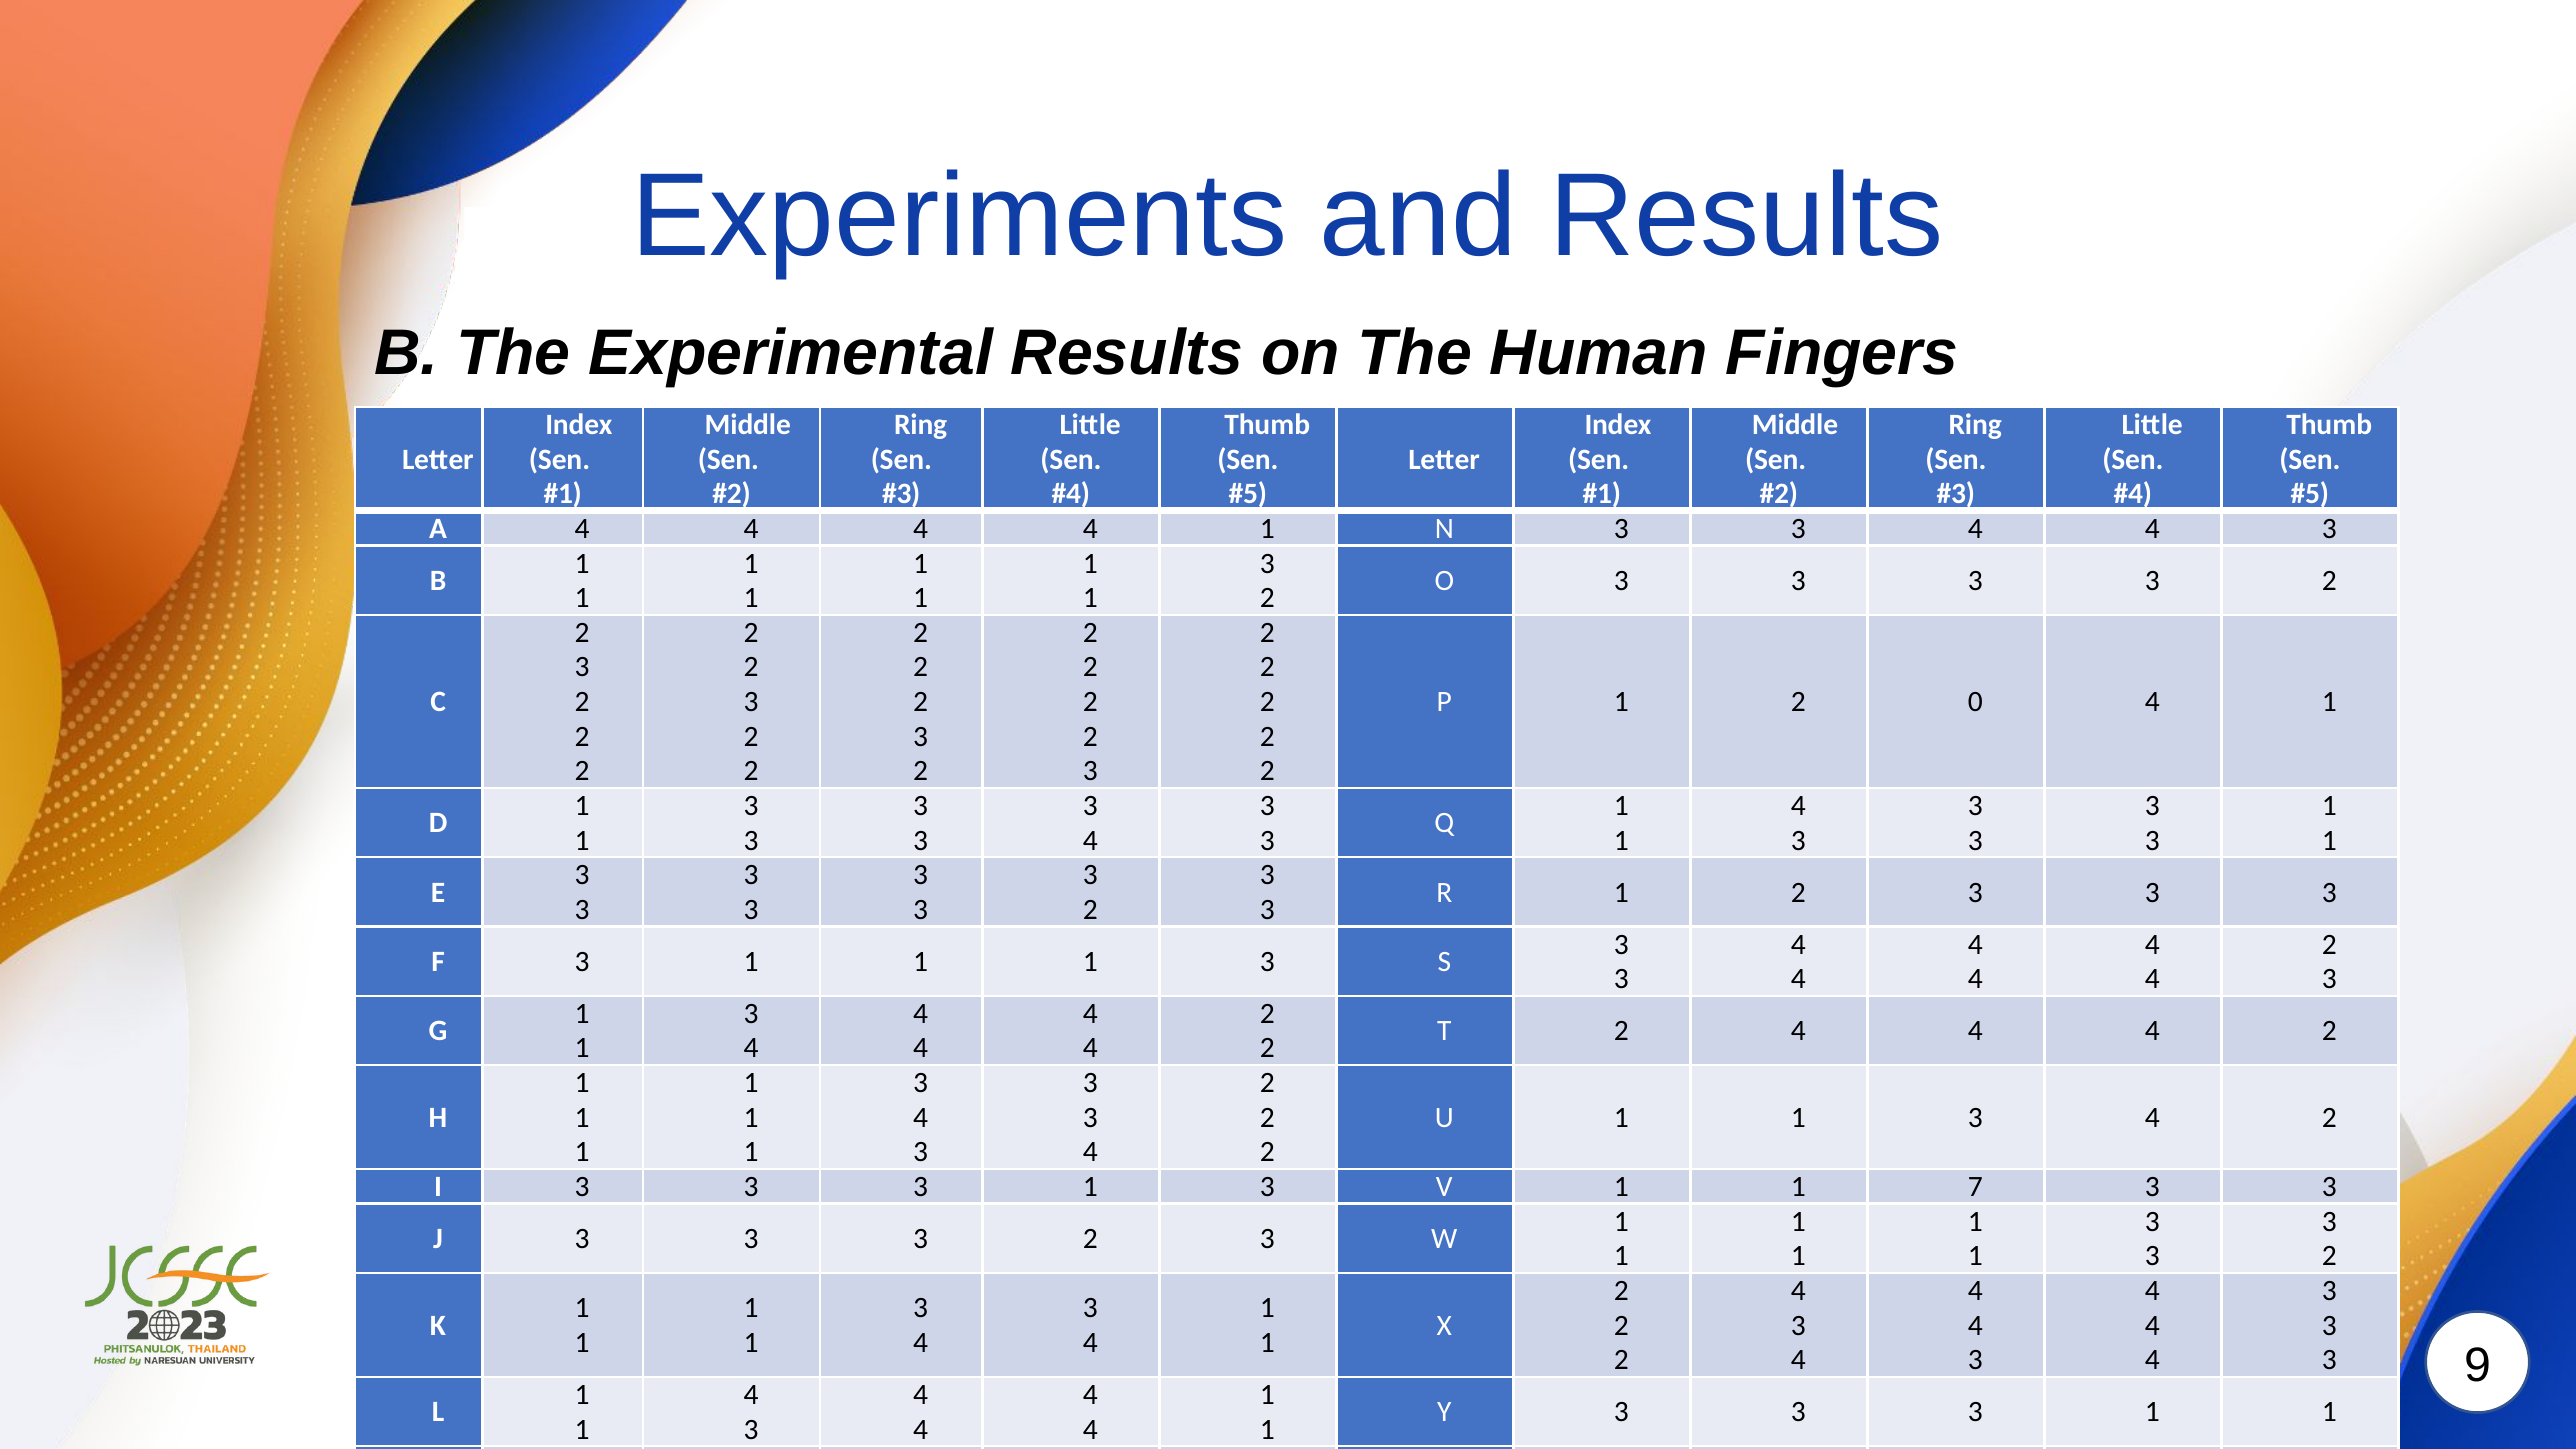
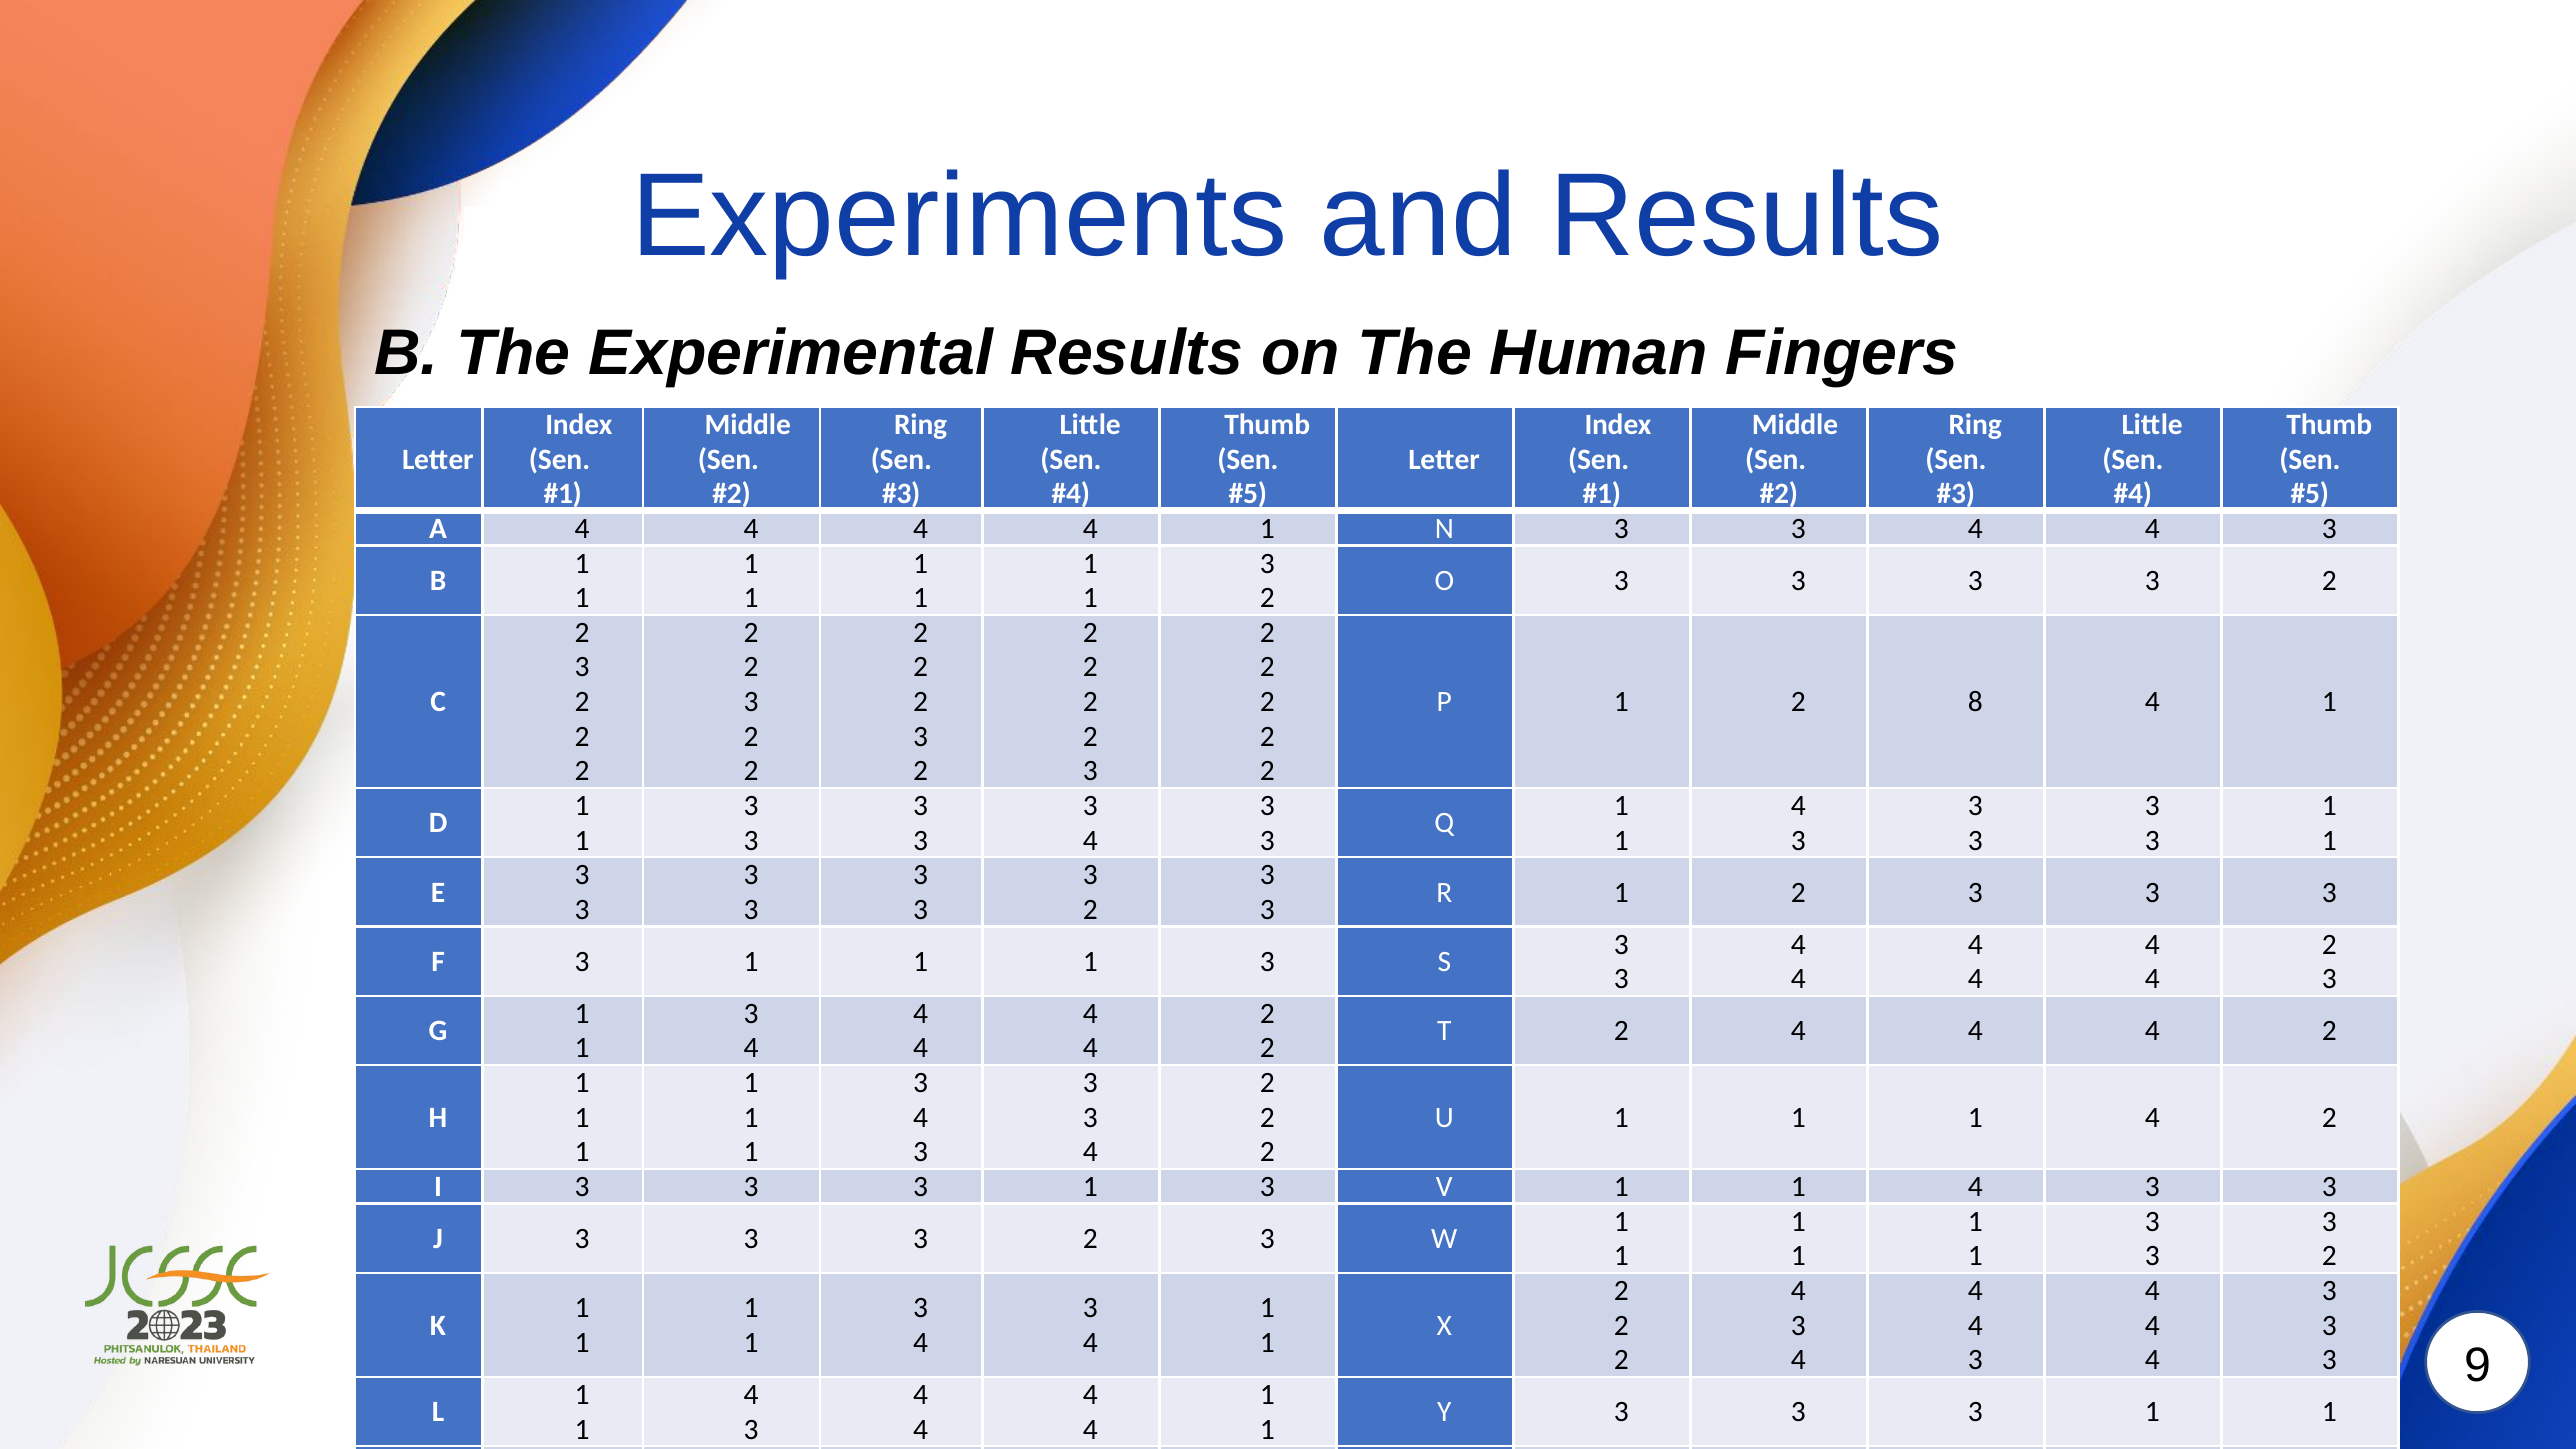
0: 0 -> 8
U 1 1 3: 3 -> 1
V 1 1 7: 7 -> 4
